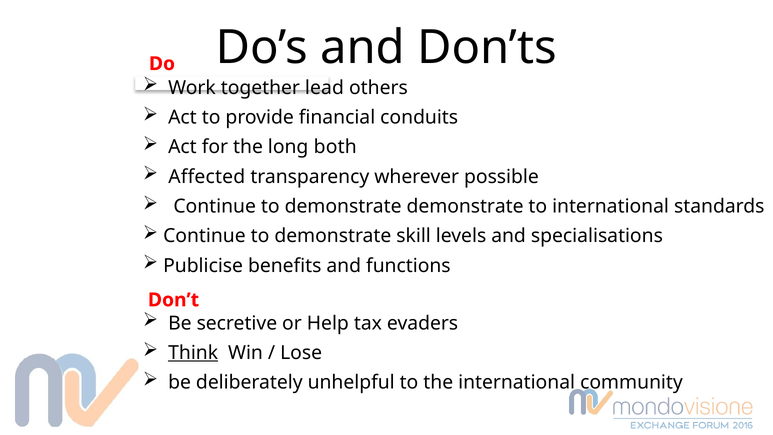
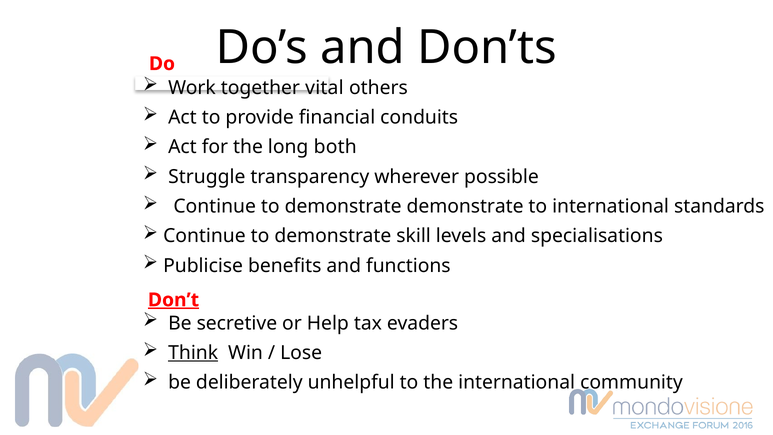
lead: lead -> vital
Affected: Affected -> Struggle
Don’t underline: none -> present
